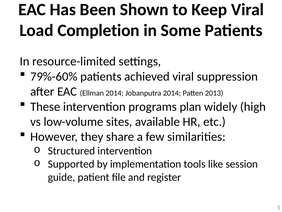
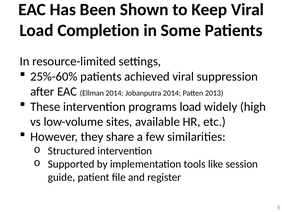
79%-60%: 79%-60% -> 25%-60%
programs plan: plan -> load
